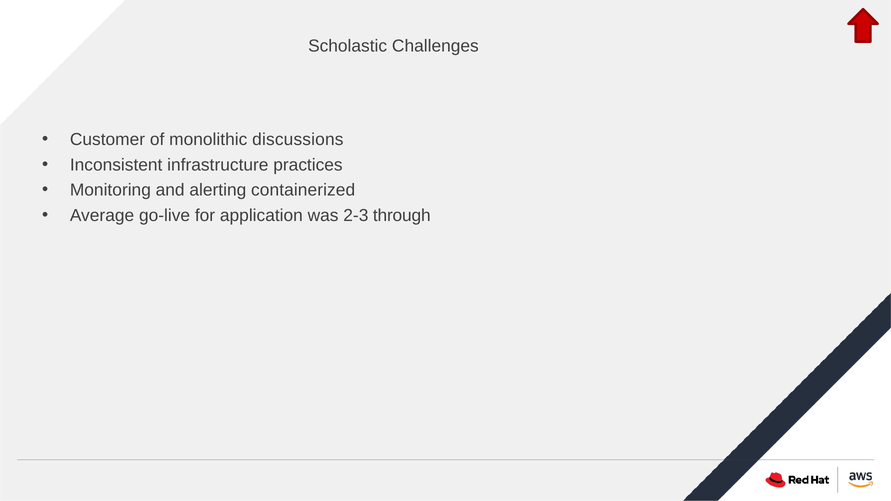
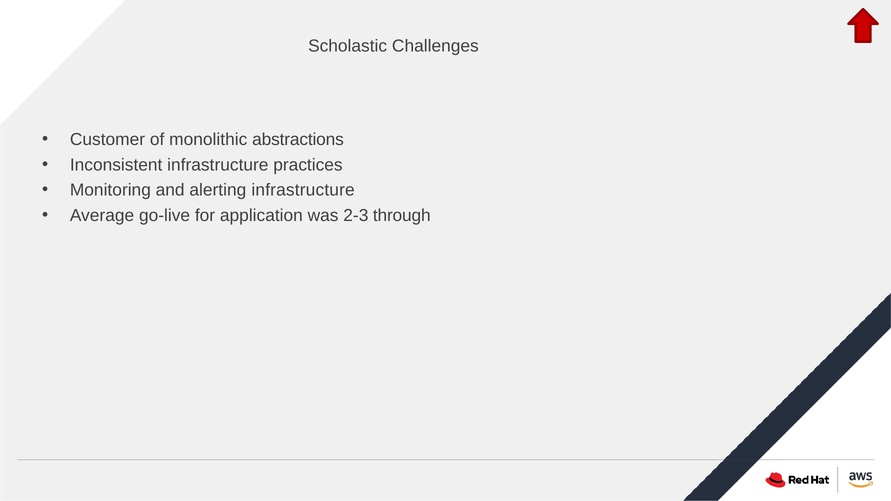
discussions: discussions -> abstractions
alerting containerized: containerized -> infrastructure
